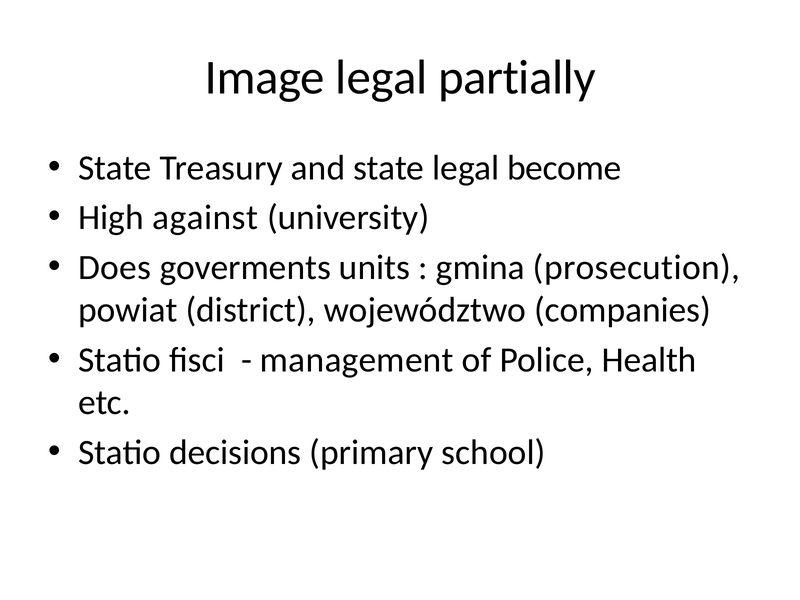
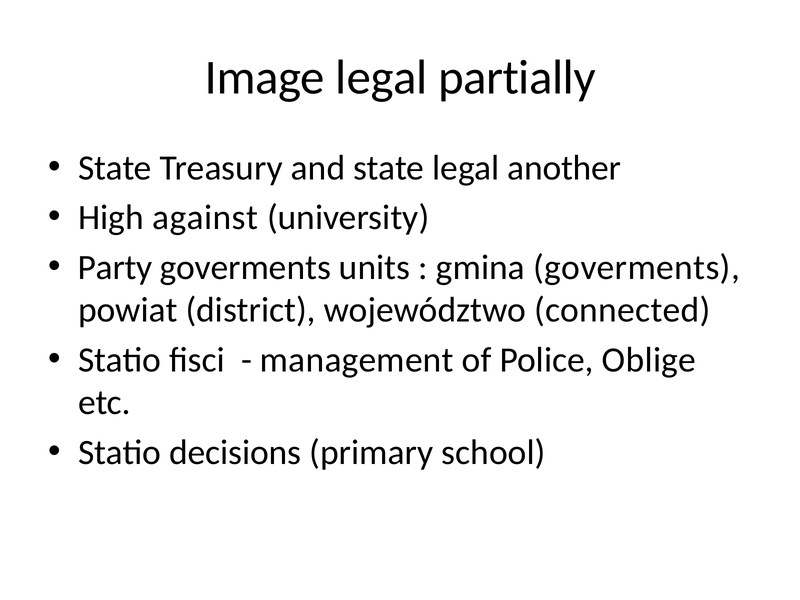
become: become -> another
Does: Does -> Party
gmina prosecution: prosecution -> goverments
companies: companies -> connected
Health: Health -> Oblige
